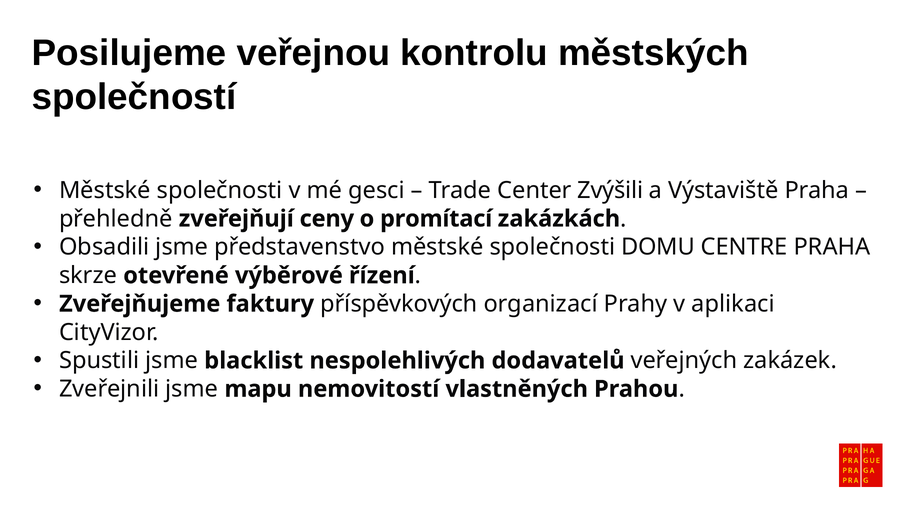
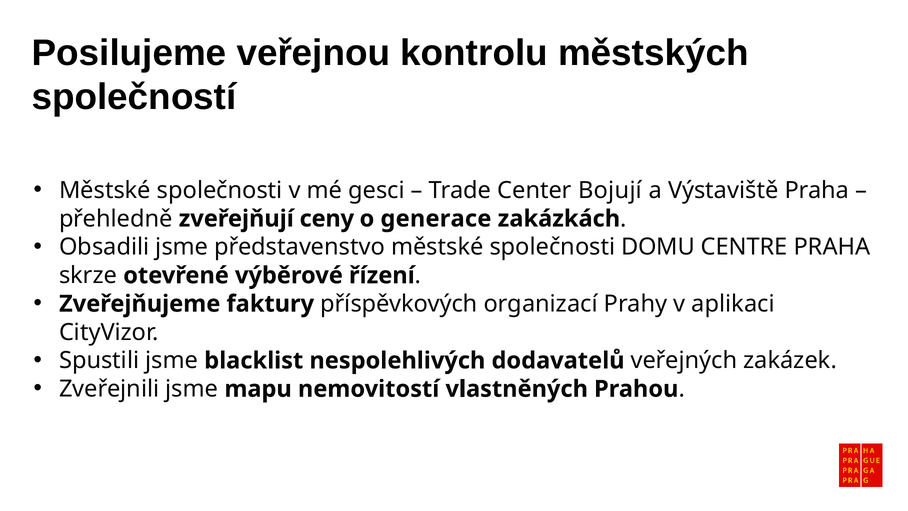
Zvýšili: Zvýšili -> Bojují
promítací: promítací -> generace
